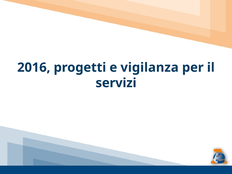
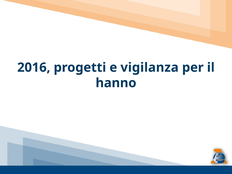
servizi: servizi -> hanno
